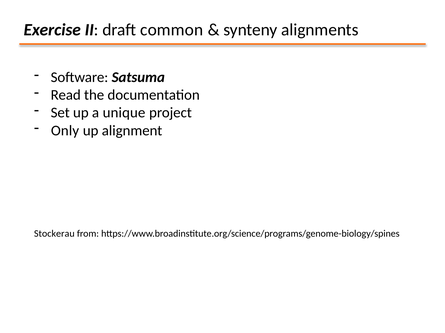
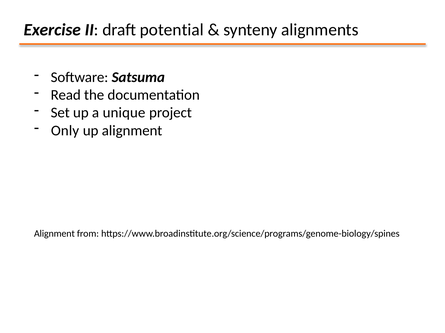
common: common -> potential
Stockerau at (54, 234): Stockerau -> Alignment
